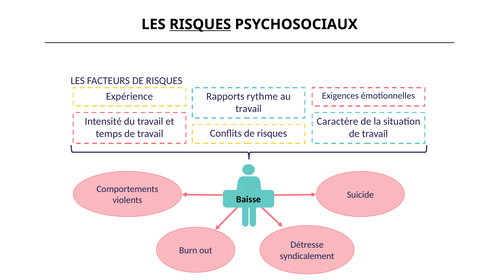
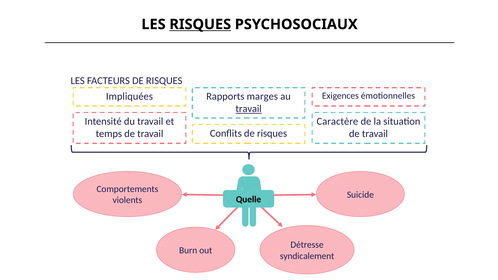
Expérience: Expérience -> Impliquées
rythme: rythme -> marges
travail at (249, 109) underline: none -> present
Baisse: Baisse -> Quelle
